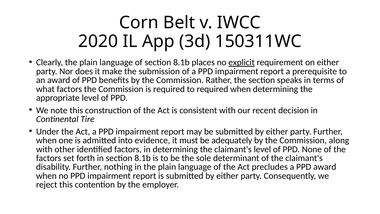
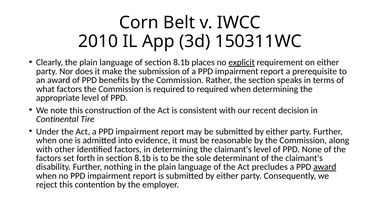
2020: 2020 -> 2010
adequately: adequately -> reasonable
award at (325, 167) underline: none -> present
